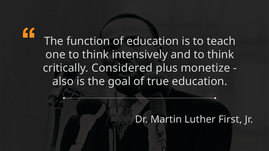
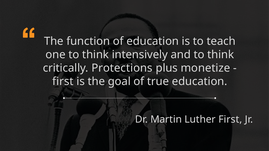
Considered: Considered -> Protections
also at (63, 82): also -> first
